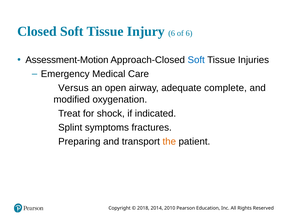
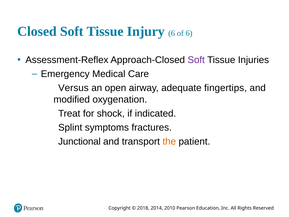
Assessment-Motion: Assessment-Motion -> Assessment-Reflex
Soft at (196, 60) colour: blue -> purple
complete: complete -> fingertips
Preparing: Preparing -> Junctional
